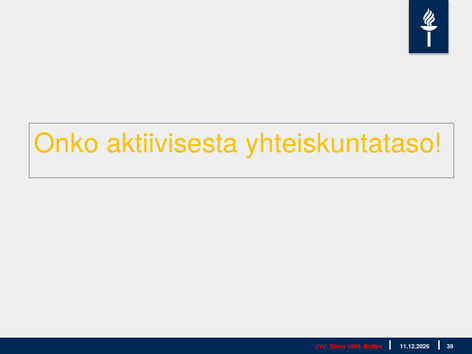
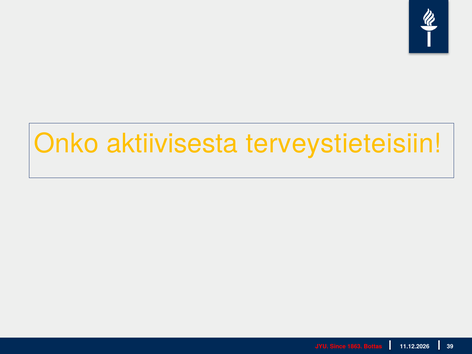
yhteiskuntataso: yhteiskuntataso -> terveystieteisiin
